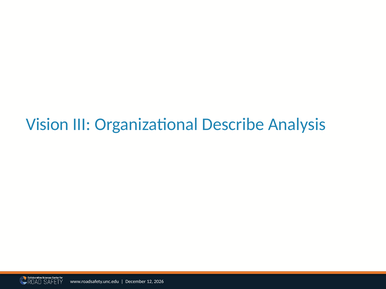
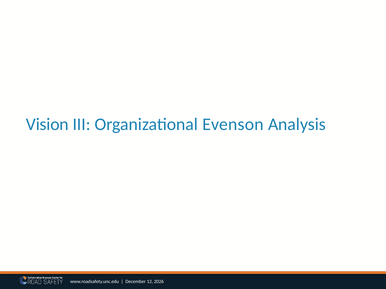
Describe: Describe -> Evenson
